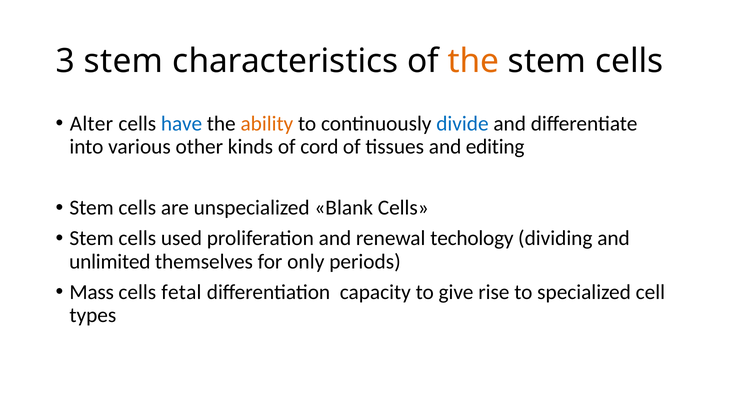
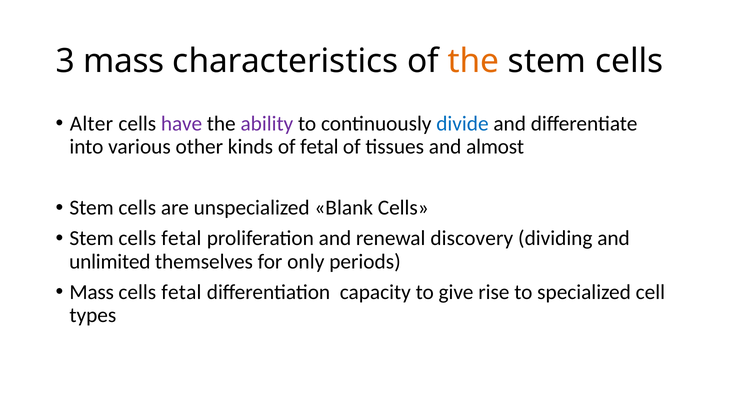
3 stem: stem -> mass
have colour: blue -> purple
ability colour: orange -> purple
of cord: cord -> fetal
editing: editing -> almost
Stem cells used: used -> fetal
techology: techology -> discovery
